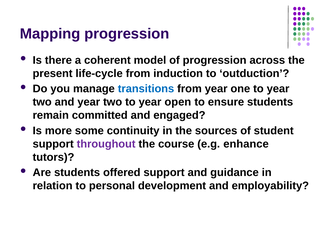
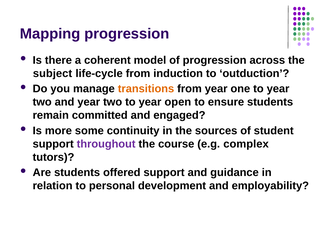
present: present -> subject
transitions colour: blue -> orange
enhance: enhance -> complex
